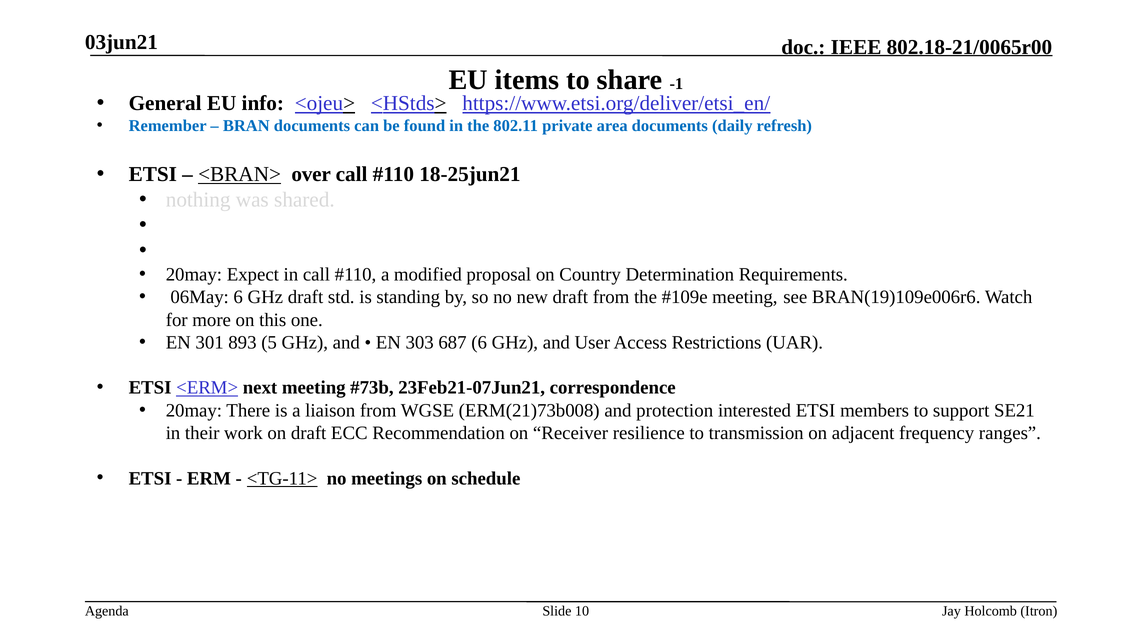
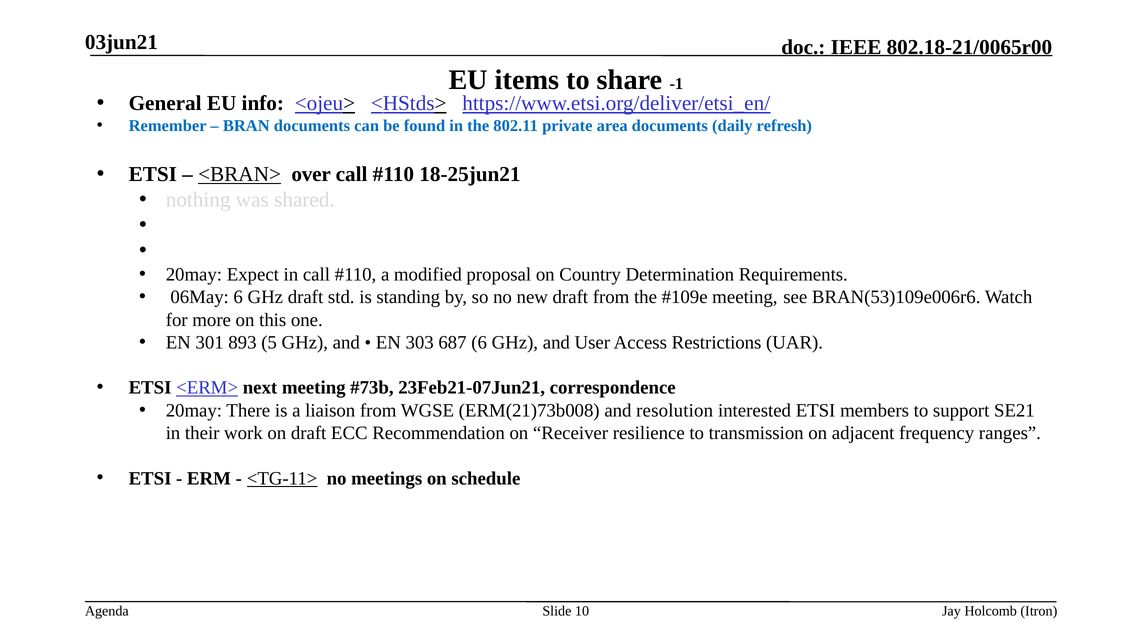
BRAN(19)109e006r6: BRAN(19)109e006r6 -> BRAN(53)109e006r6
protection: protection -> resolution
